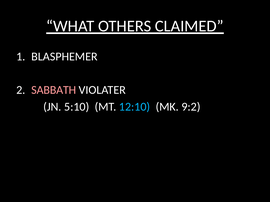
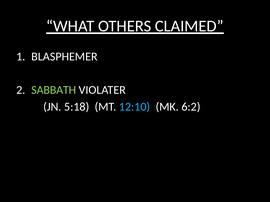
SABBATH colour: pink -> light green
5:10: 5:10 -> 5:18
9:2: 9:2 -> 6:2
